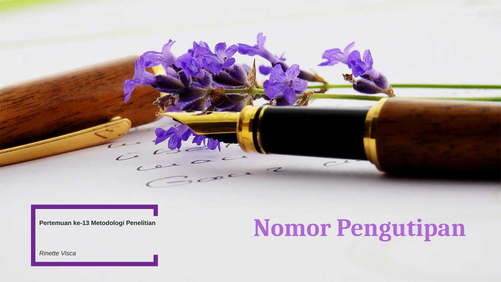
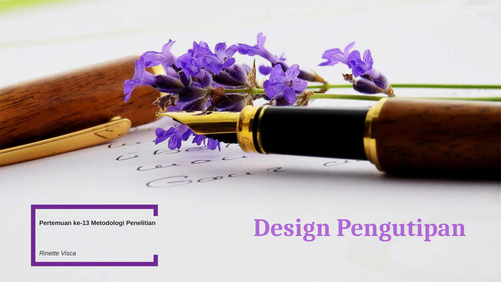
Nomor: Nomor -> Design
